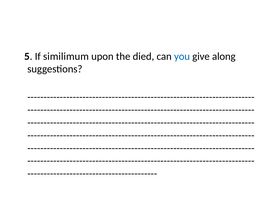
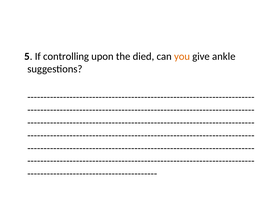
similimum: similimum -> controlling
you colour: blue -> orange
along: along -> ankle
